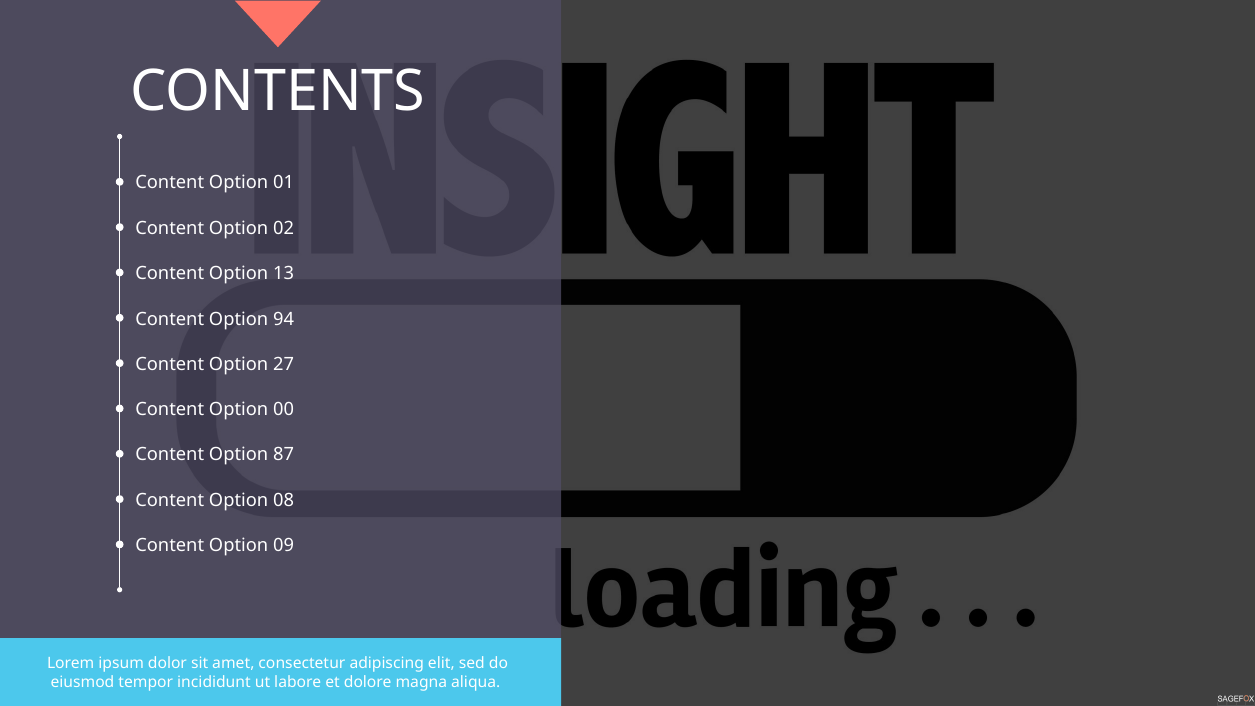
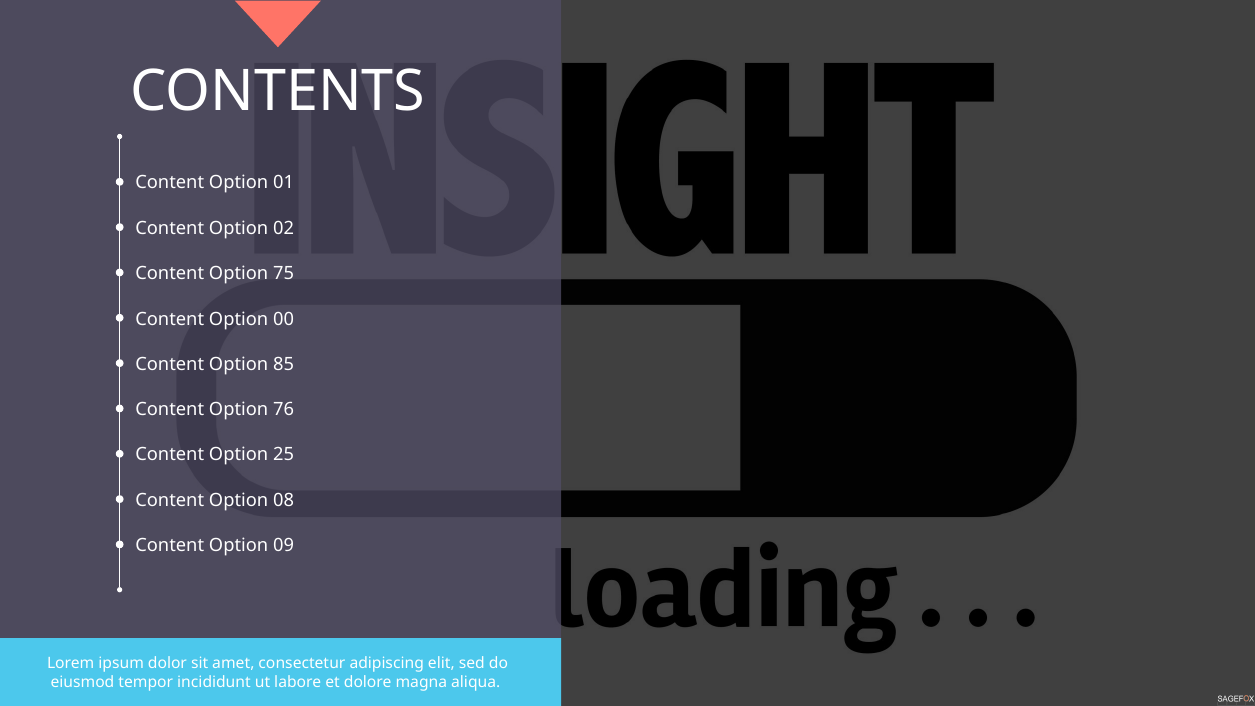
13: 13 -> 75
94: 94 -> 00
27: 27 -> 85
00: 00 -> 76
87: 87 -> 25
